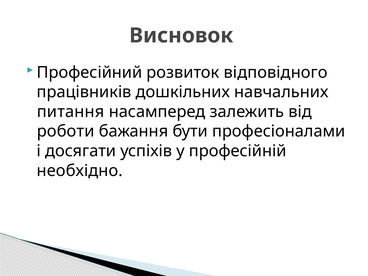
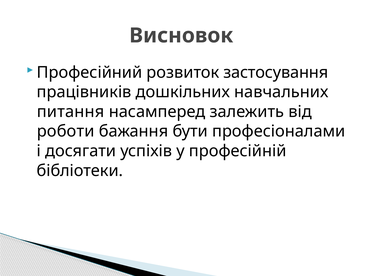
відповідного: відповідного -> застосування
необхідно: необхідно -> бібліотеки
